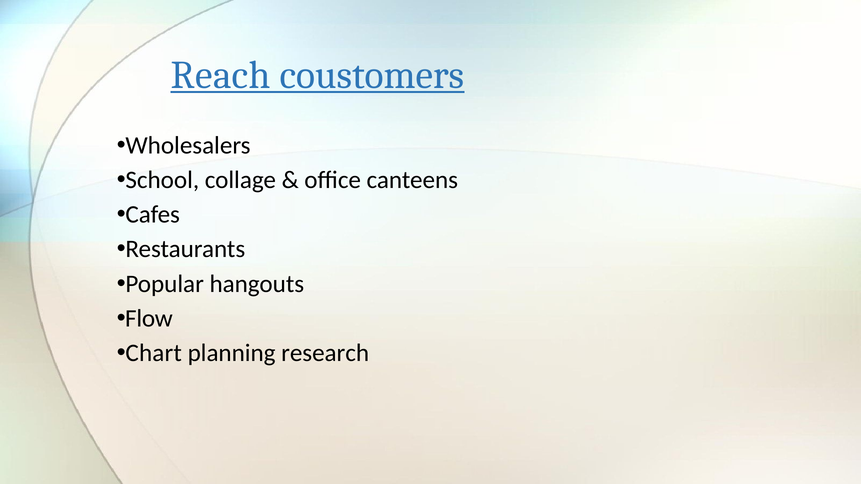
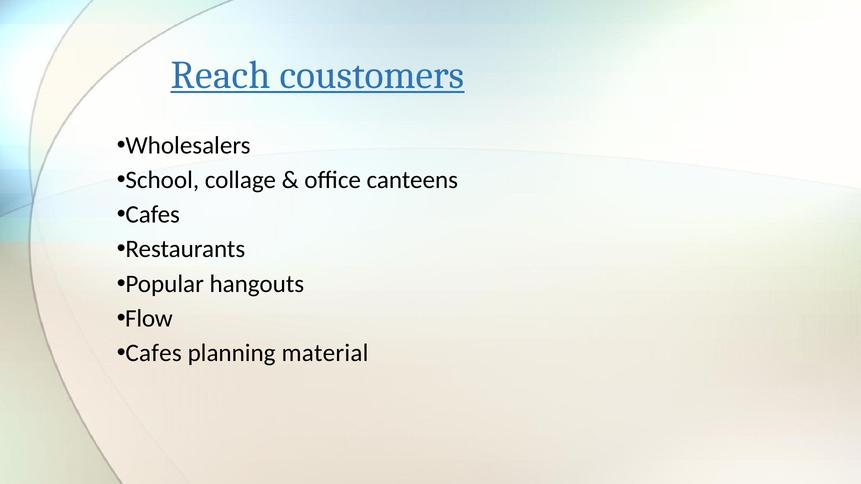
Chart at (154, 353): Chart -> Cafes
research: research -> material
